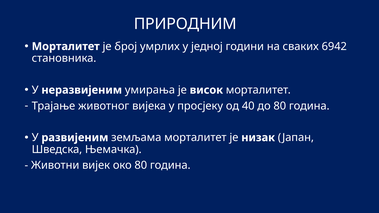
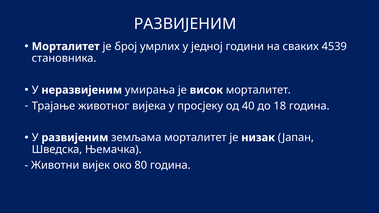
ПРИРОДНИМ at (185, 24): ПРИРОДНИМ -> РАЗВИЈЕНИМ
6942: 6942 -> 4539
до 80: 80 -> 18
